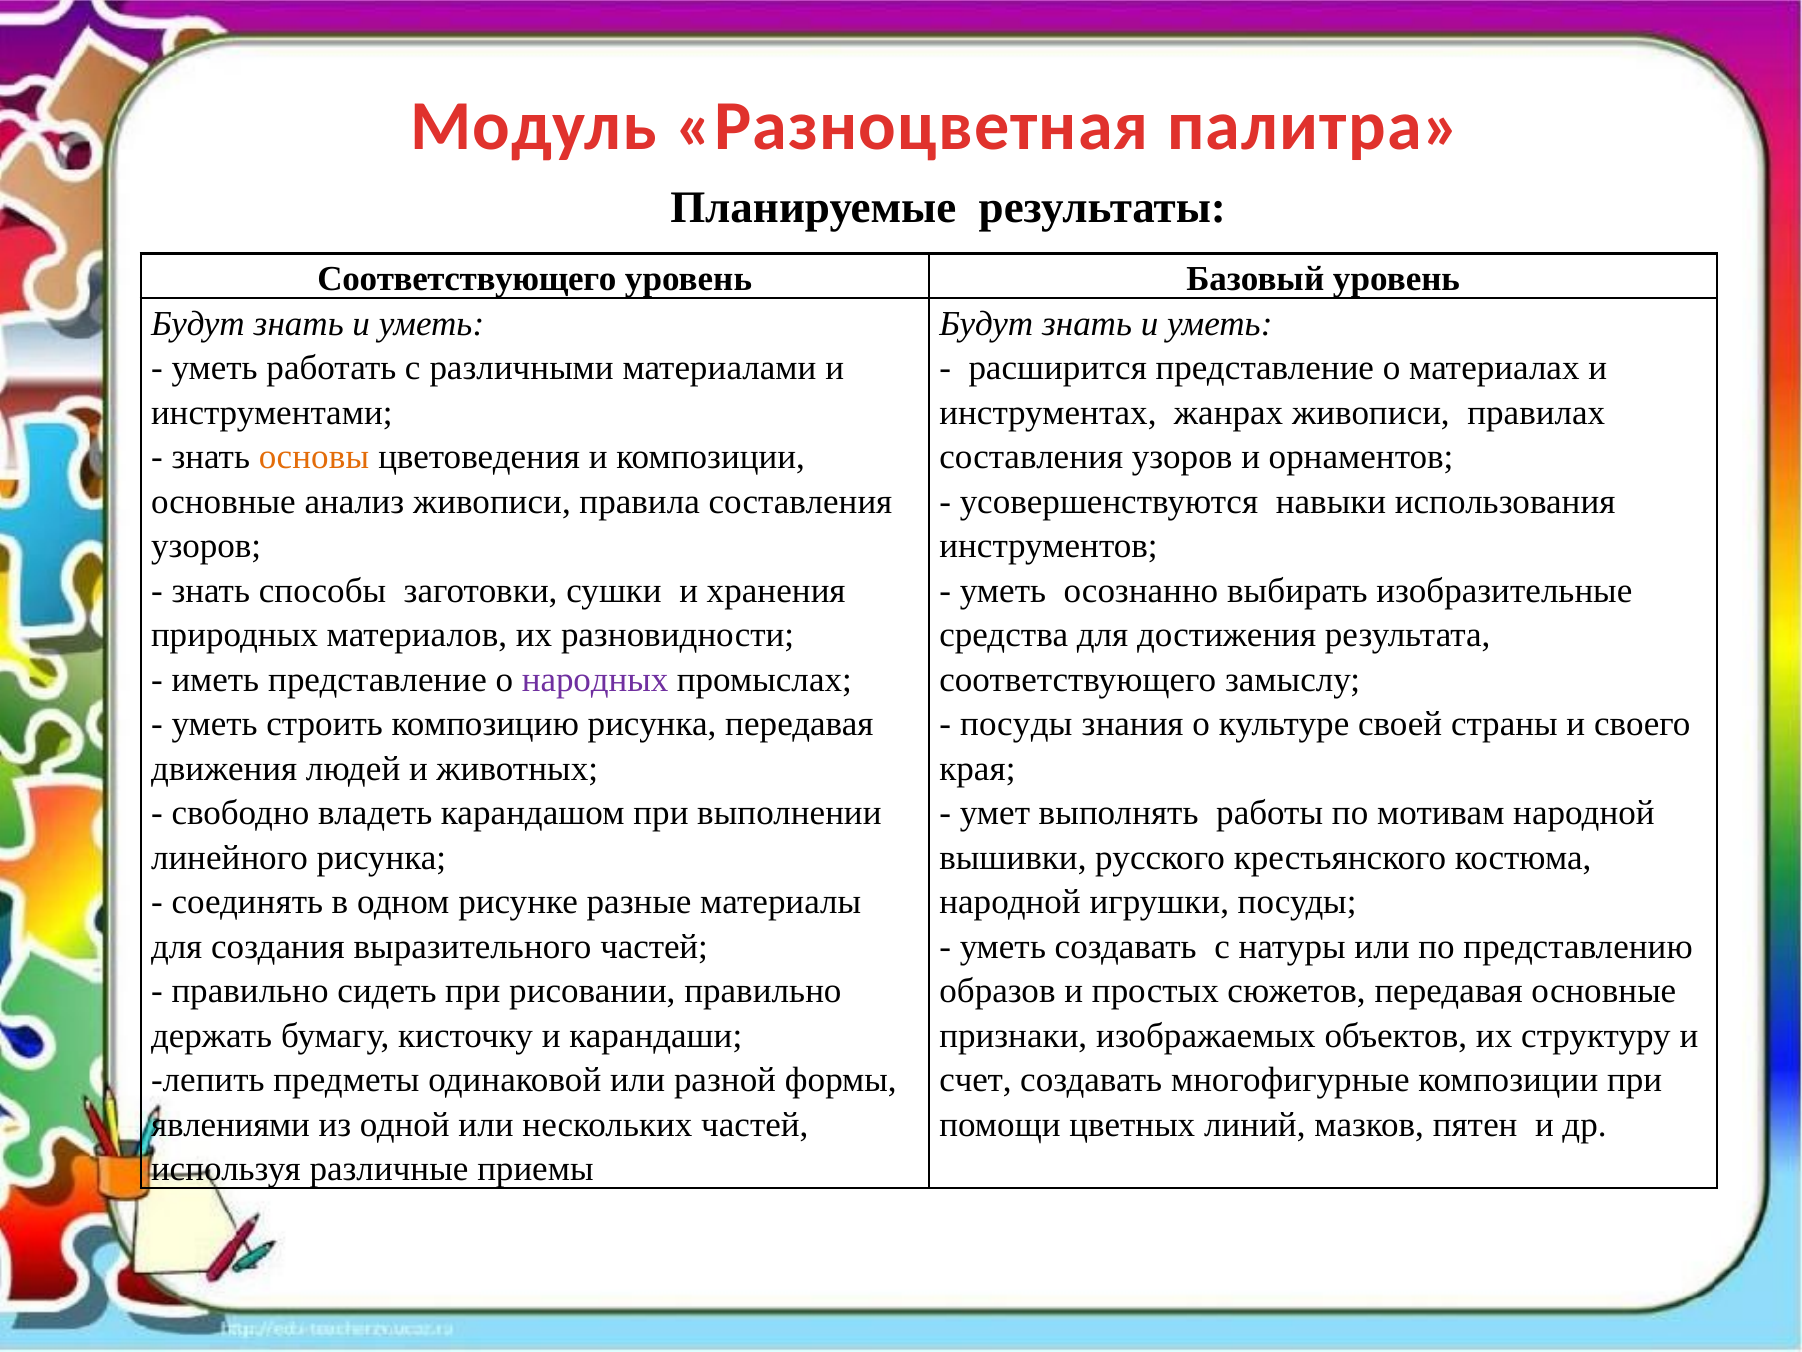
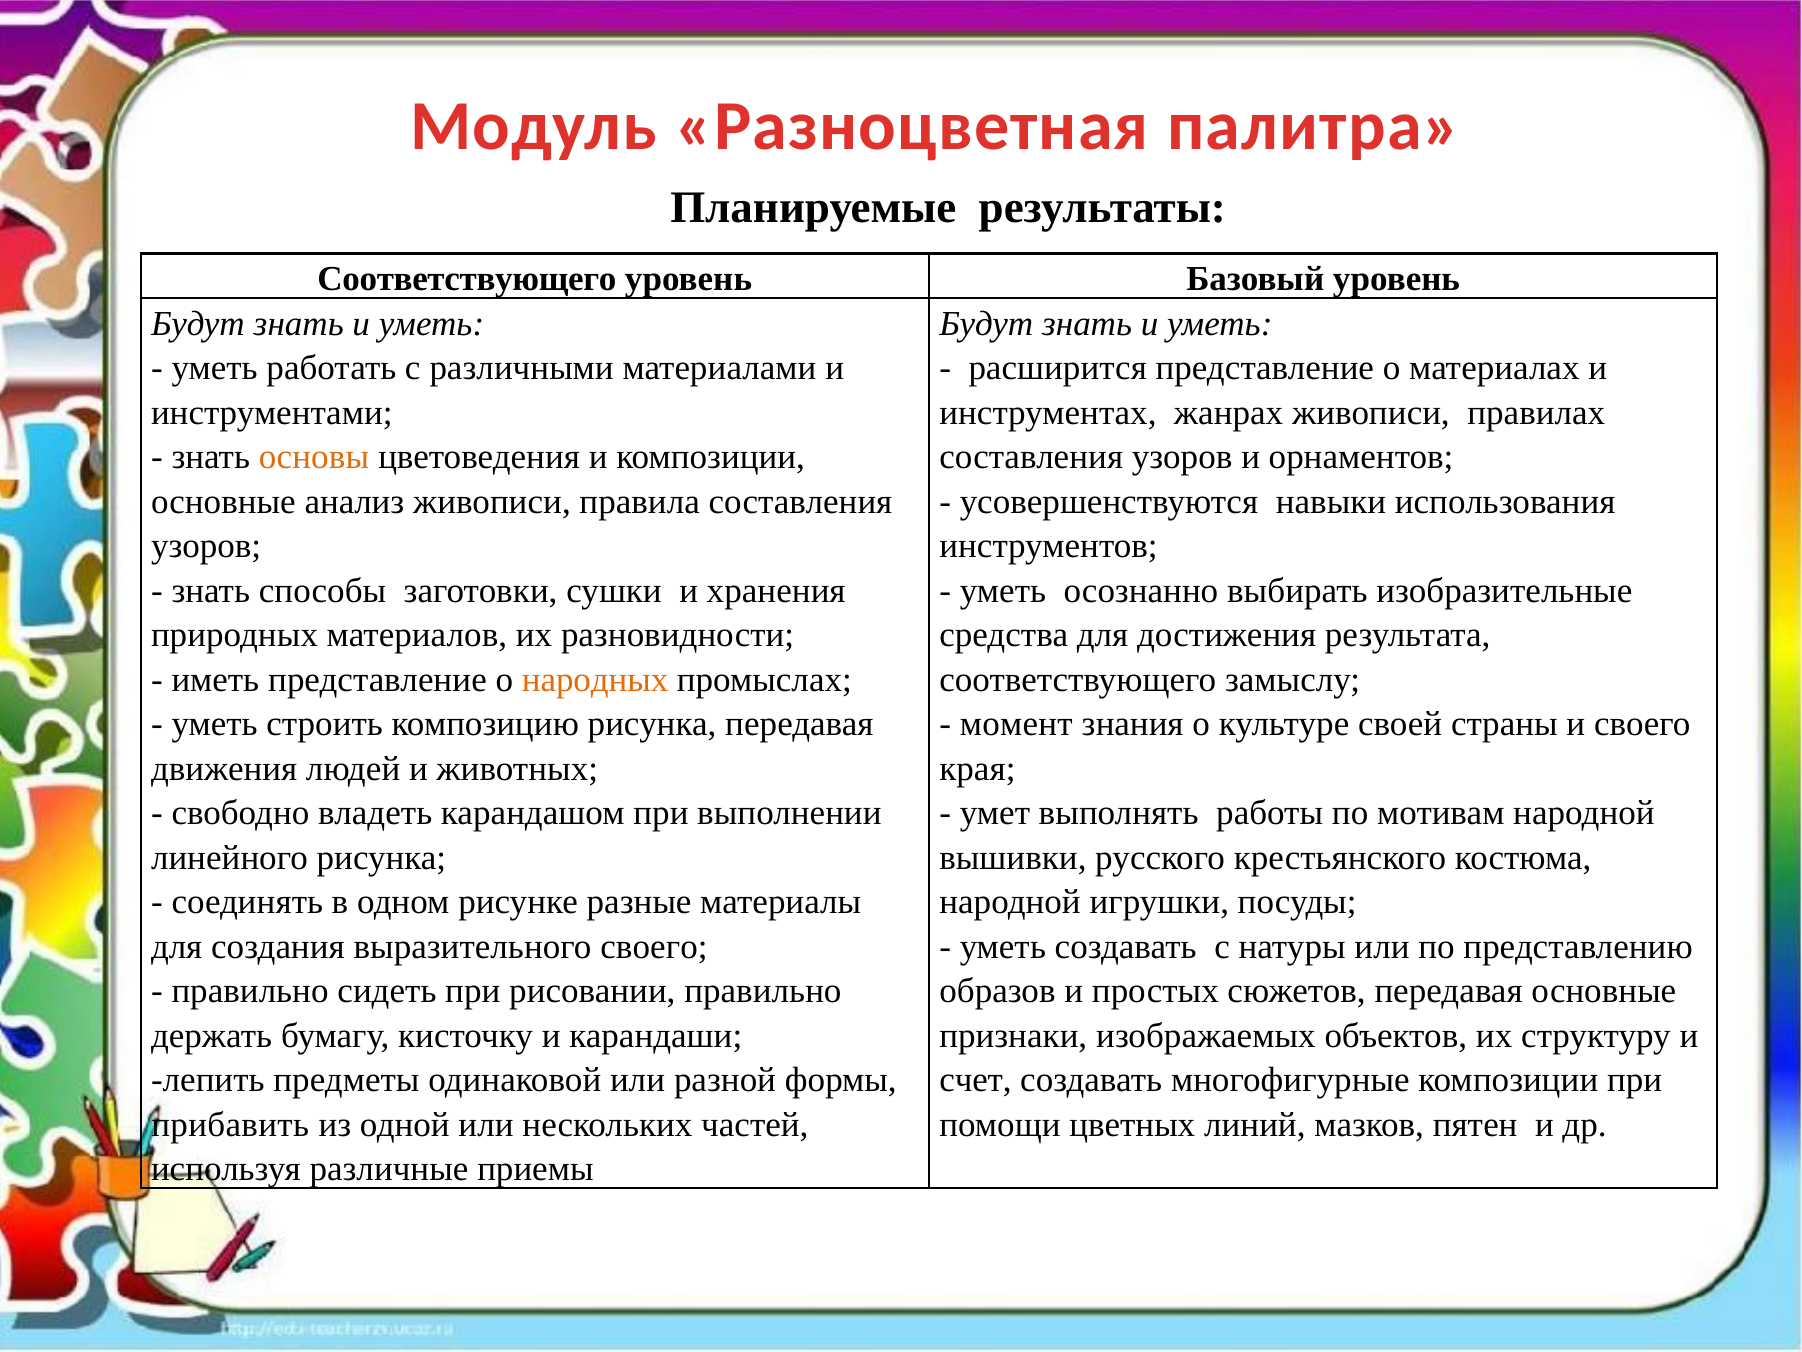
народных colour: purple -> orange
посуды at (1016, 724): посуды -> момент
выразительного частей: частей -> своего
явлениями: явлениями -> прибавить
